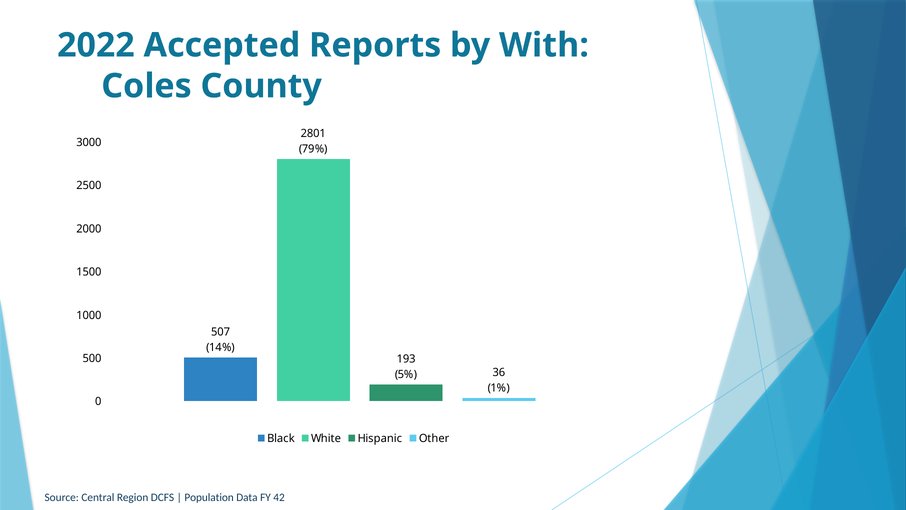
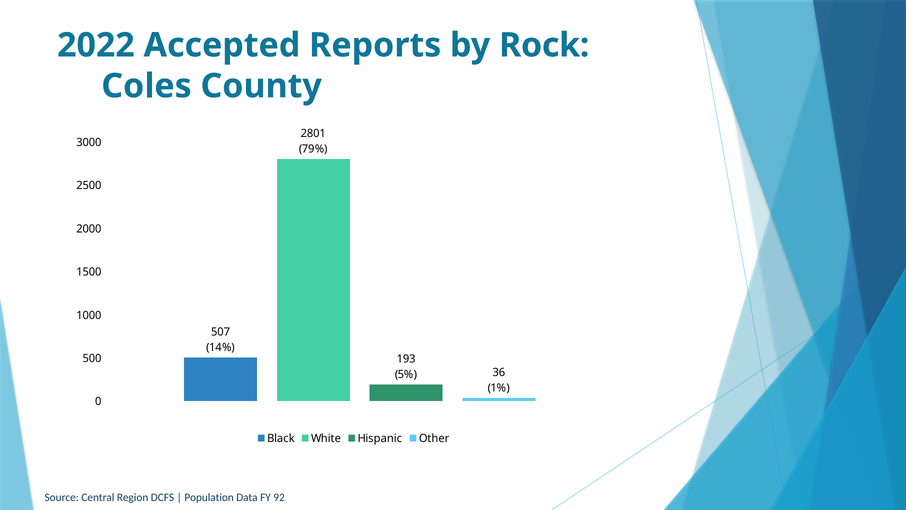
With: With -> Rock
42: 42 -> 92
